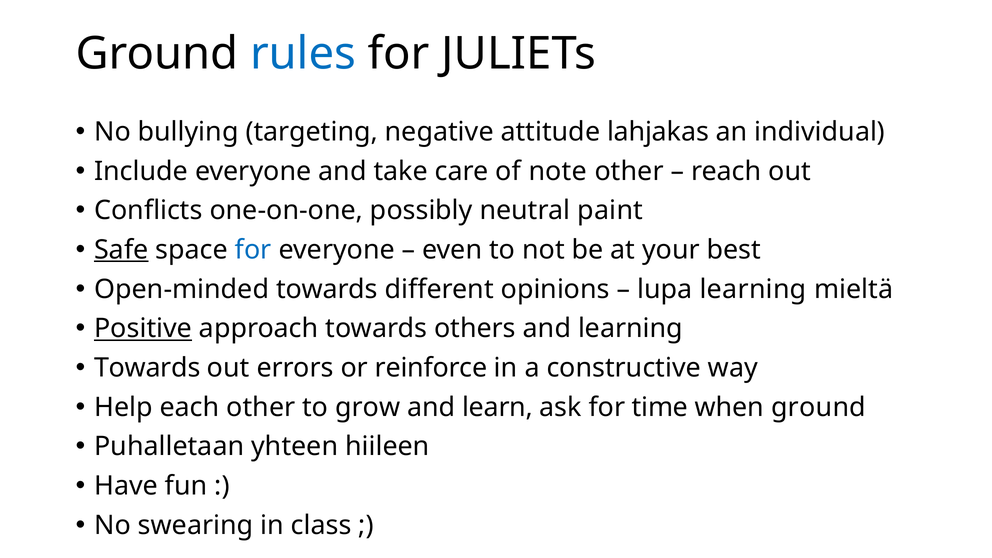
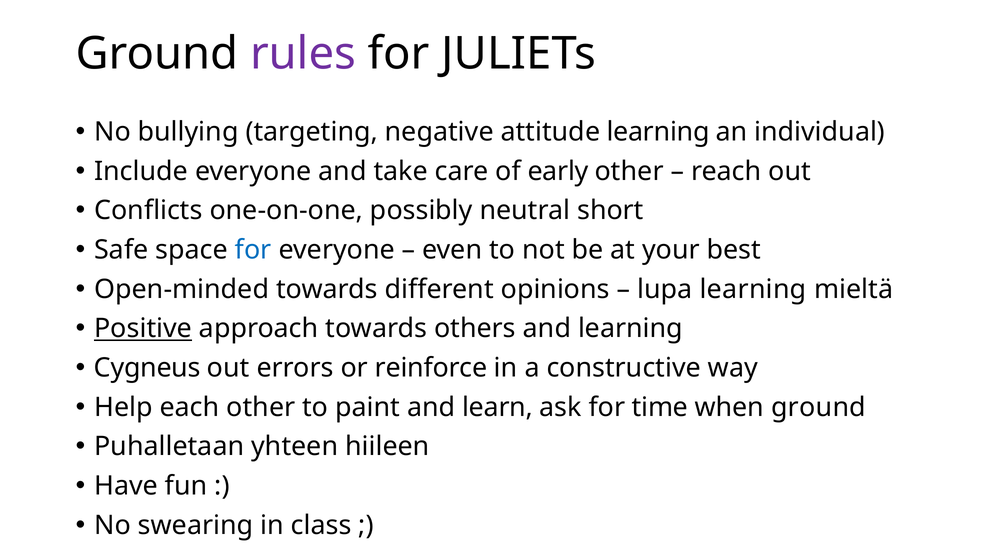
rules colour: blue -> purple
attitude lahjakas: lahjakas -> learning
note: note -> early
paint: paint -> short
Safe underline: present -> none
Towards at (147, 368): Towards -> Cygneus
grow: grow -> paint
